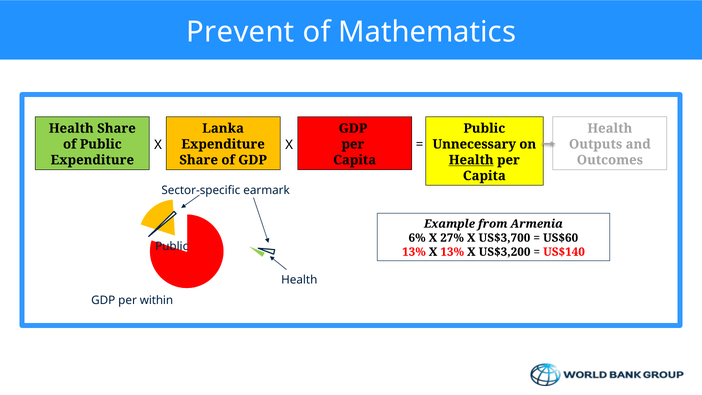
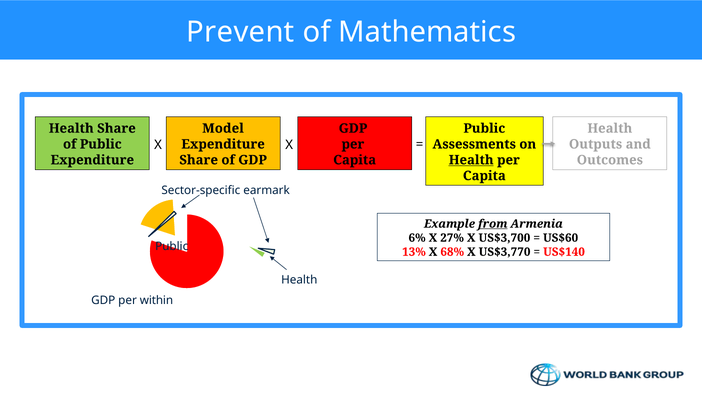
Lanka: Lanka -> Model
Unnecessary: Unnecessary -> Assessments
from underline: none -> present
X 13%: 13% -> 68%
US$3,200: US$3,200 -> US$3,770
